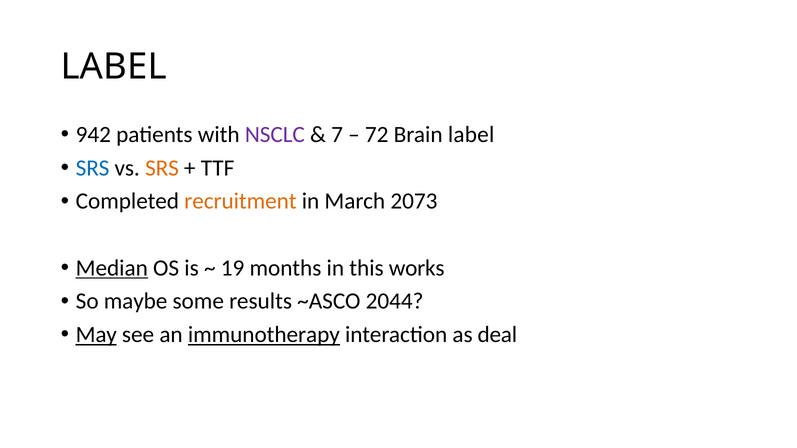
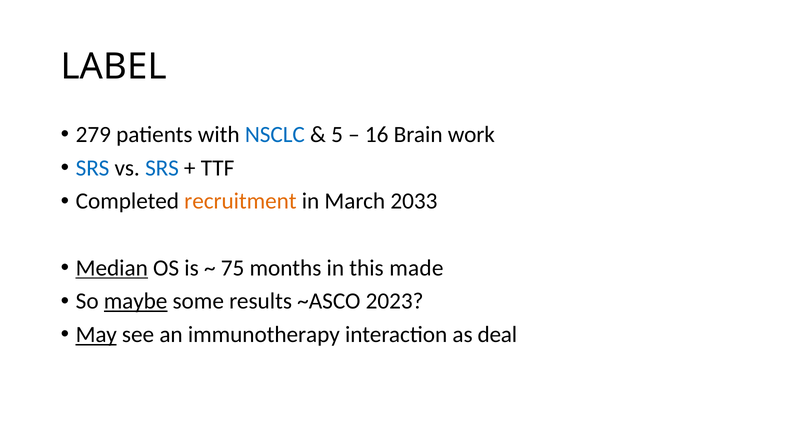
942: 942 -> 279
NSCLC colour: purple -> blue
7: 7 -> 5
72: 72 -> 16
Brain label: label -> work
SRS at (162, 168) colour: orange -> blue
2073: 2073 -> 2033
19: 19 -> 75
works: works -> made
maybe underline: none -> present
2044: 2044 -> 2023
immunotherapy underline: present -> none
